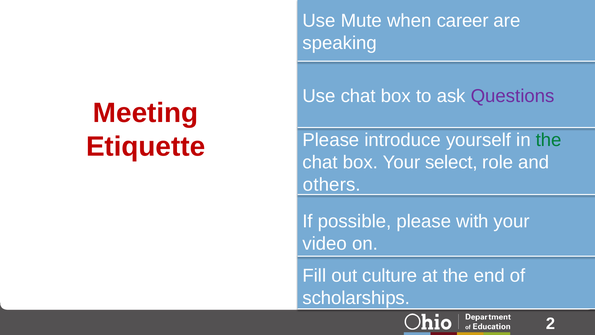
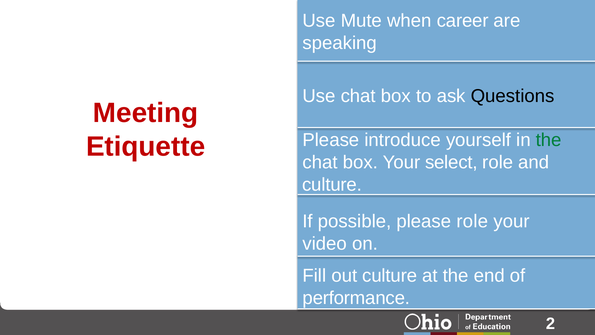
Questions colour: purple -> black
others at (332, 184): others -> culture
please with: with -> role
scholarships: scholarships -> performance
